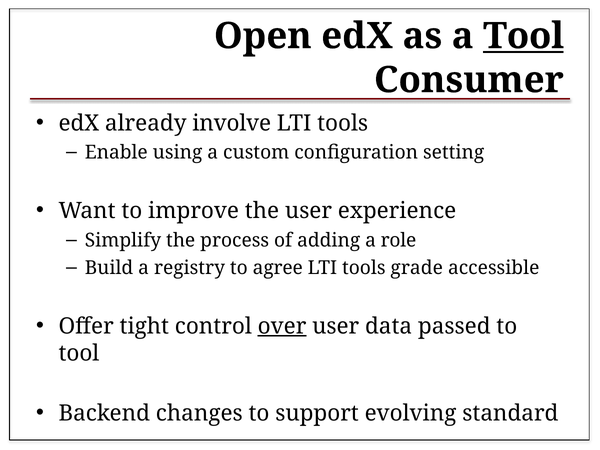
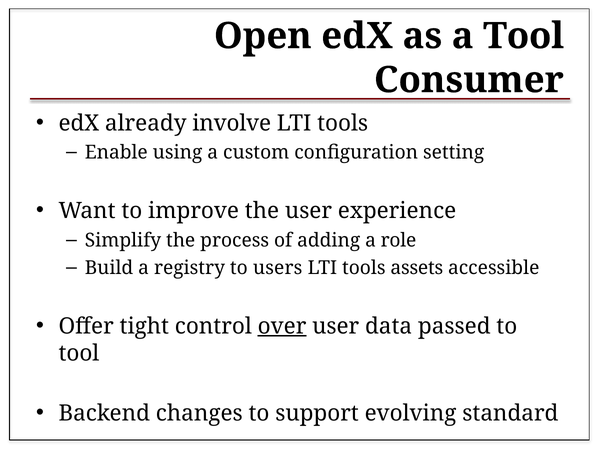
Tool at (524, 36) underline: present -> none
agree: agree -> users
grade: grade -> assets
